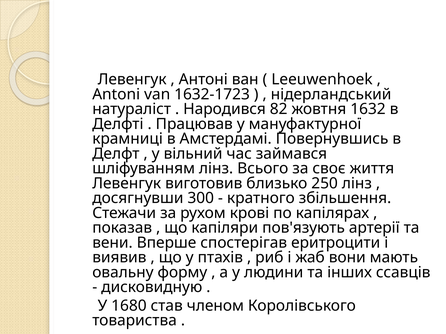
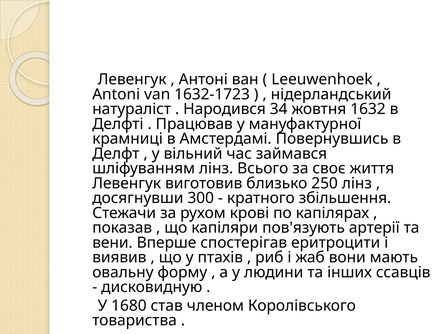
82: 82 -> 34
